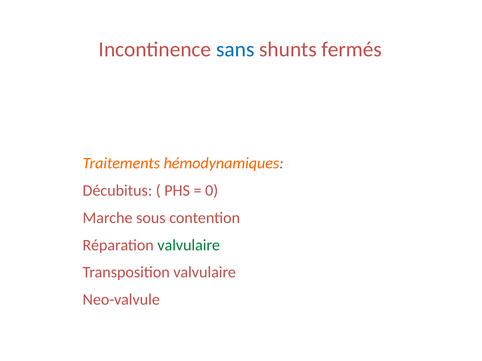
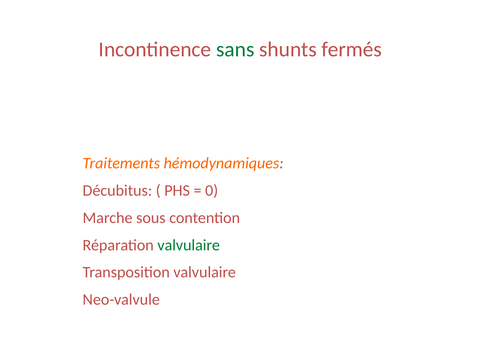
sans colour: blue -> green
